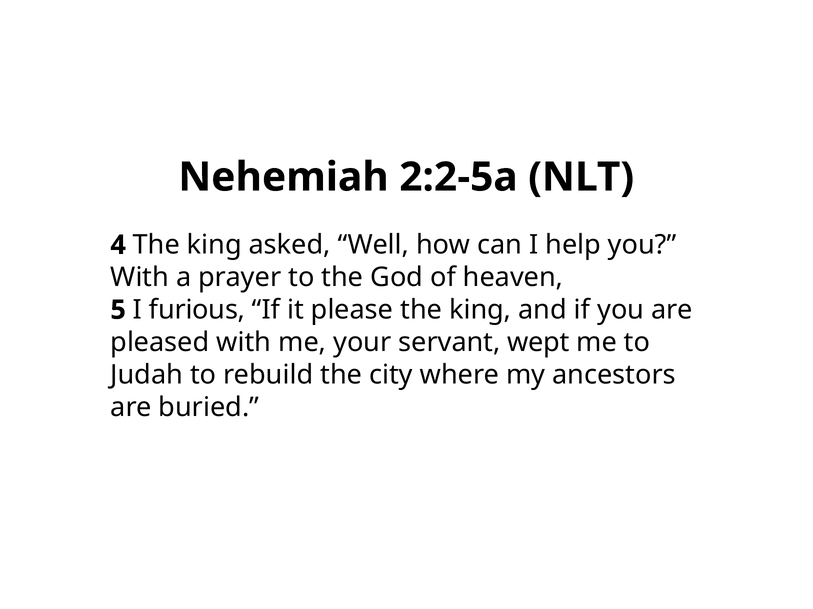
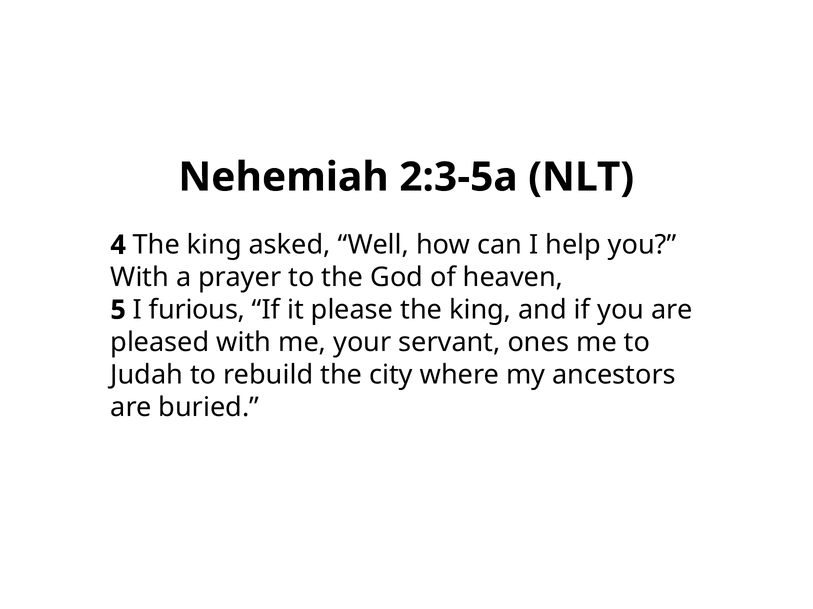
2:2-5a: 2:2-5a -> 2:3-5a
wept: wept -> ones
